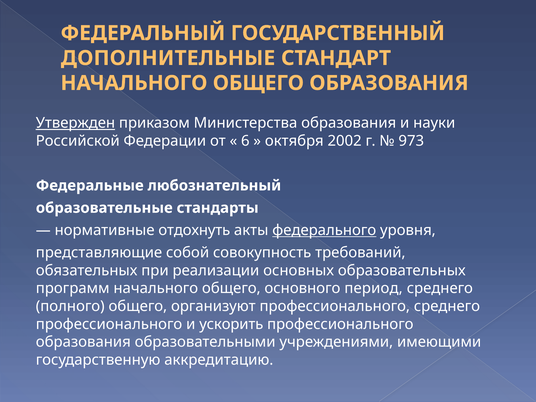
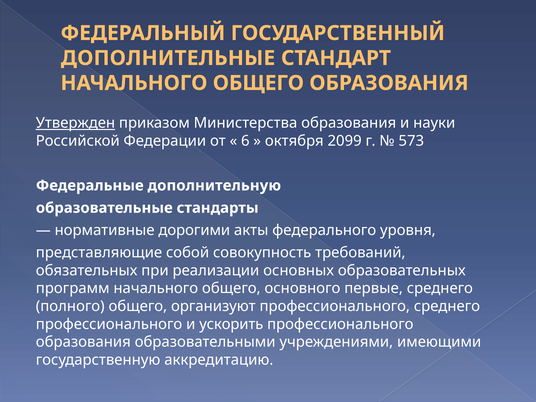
2002: 2002 -> 2099
973: 973 -> 573
любознательный: любознательный -> дополнительную
отдохнуть: отдохнуть -> дорогими
федерального underline: present -> none
период: период -> первые
